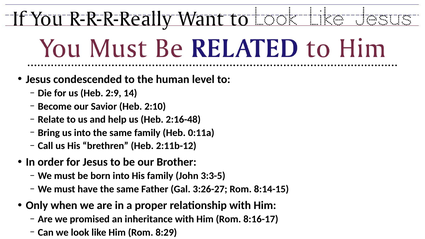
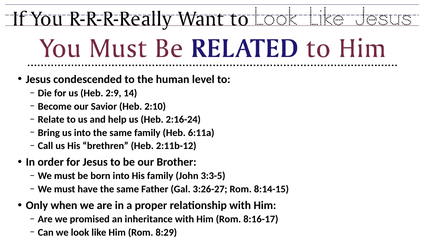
2:16-48: 2:16-48 -> 2:16-24
0:11a: 0:11a -> 6:11a
